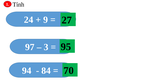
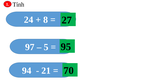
9: 9 -> 8
3: 3 -> 5
84: 84 -> 21
